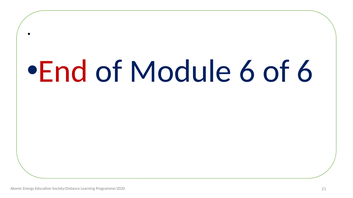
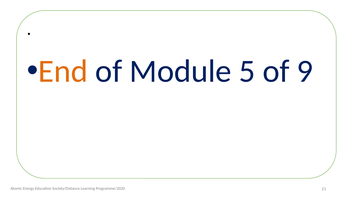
End colour: red -> orange
Module 6: 6 -> 5
of 6: 6 -> 9
